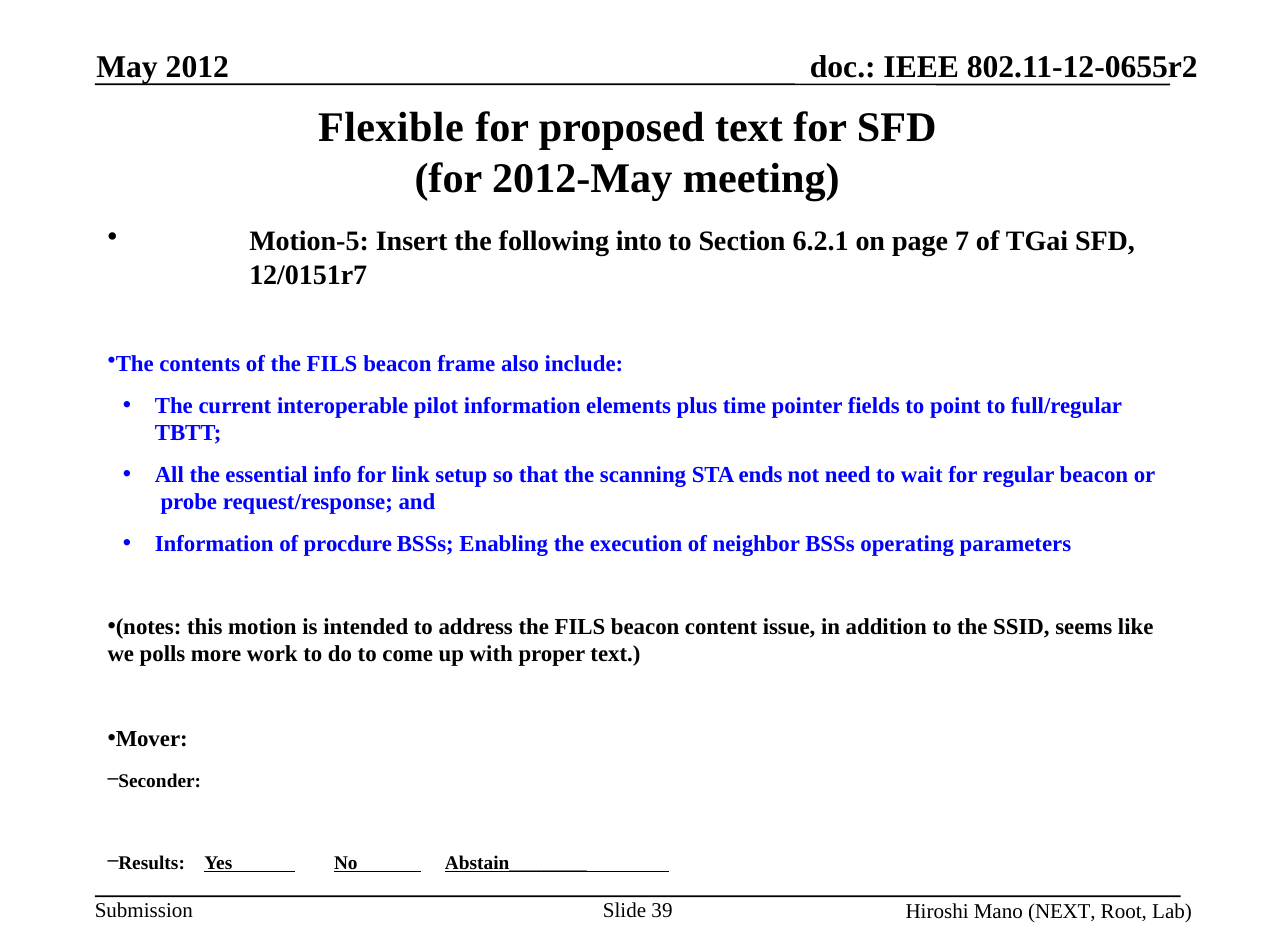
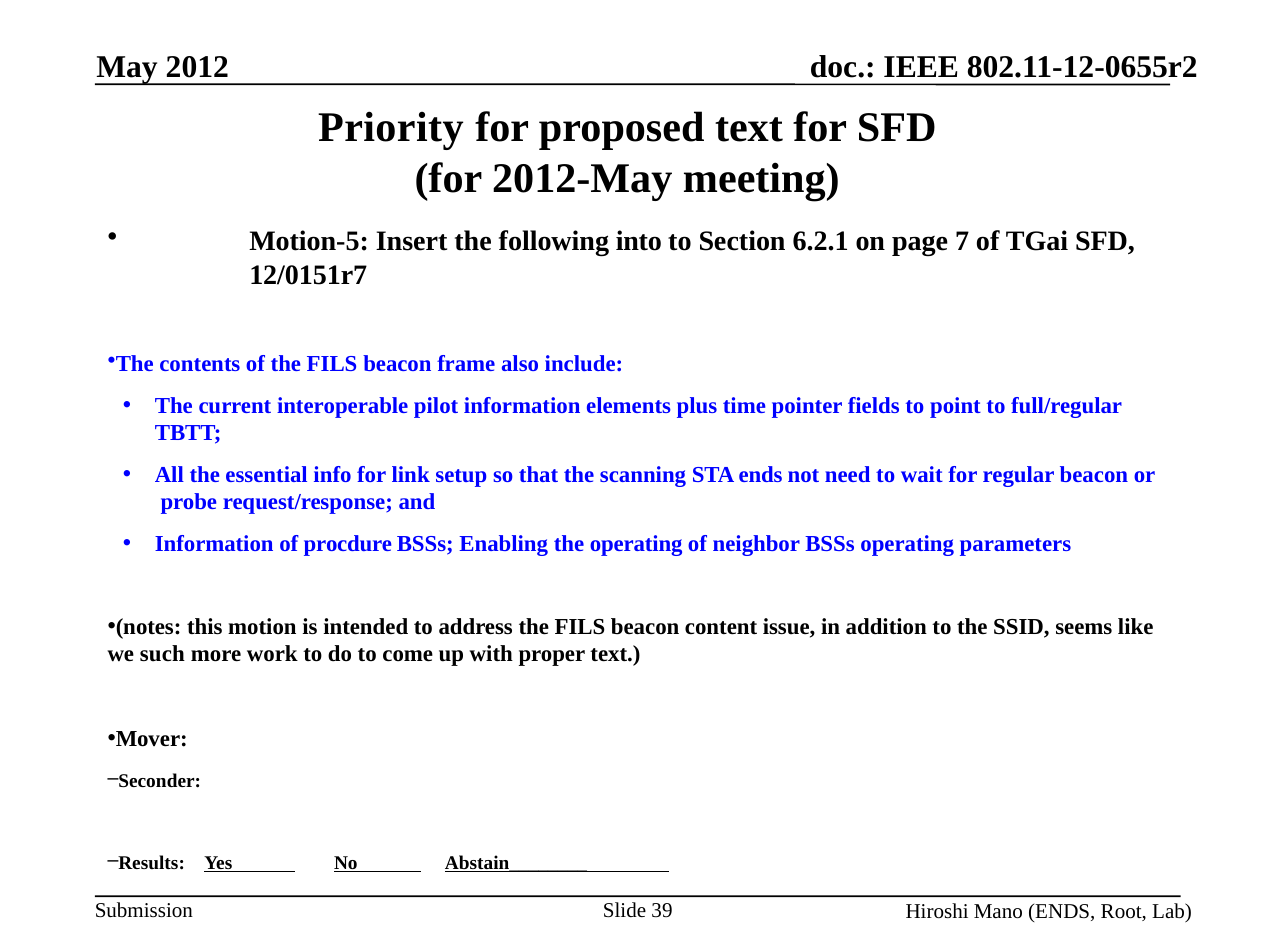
Flexible: Flexible -> Priority
the execution: execution -> operating
polls: polls -> such
Mano NEXT: NEXT -> ENDS
